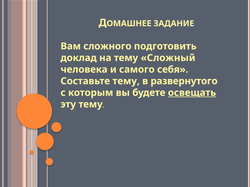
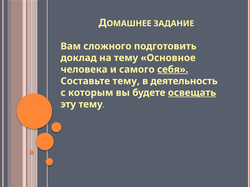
Сложный: Сложный -> Основное
себя underline: none -> present
развернутого: развернутого -> деятельность
